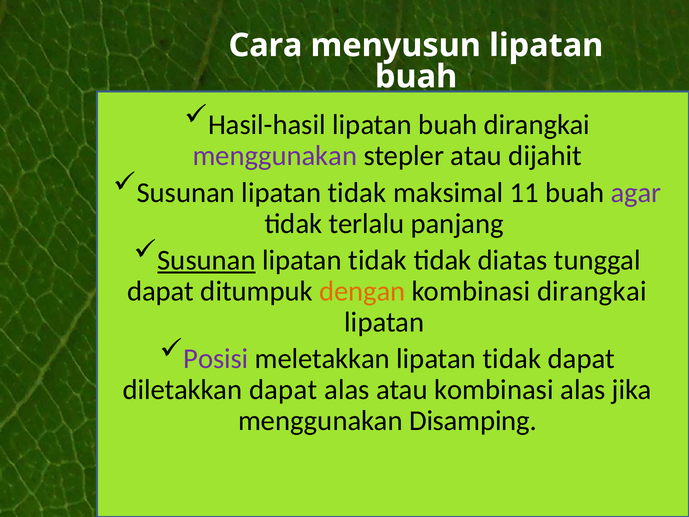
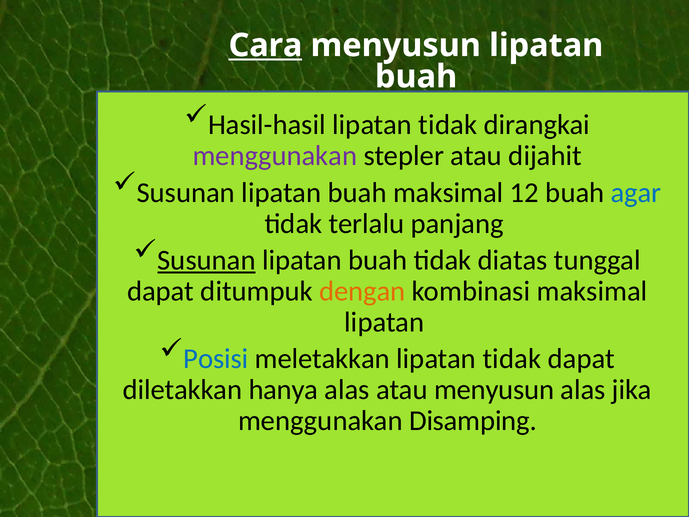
Cara underline: none -> present
Hasil-hasil lipatan buah: buah -> tidak
tidak at (357, 192): tidak -> buah
11: 11 -> 12
agar colour: purple -> blue
tidak at (378, 260): tidak -> buah
kombinasi dirangkai: dirangkai -> maksimal
Posisi colour: purple -> blue
diletakkan dapat: dapat -> hanya
atau kombinasi: kombinasi -> menyusun
